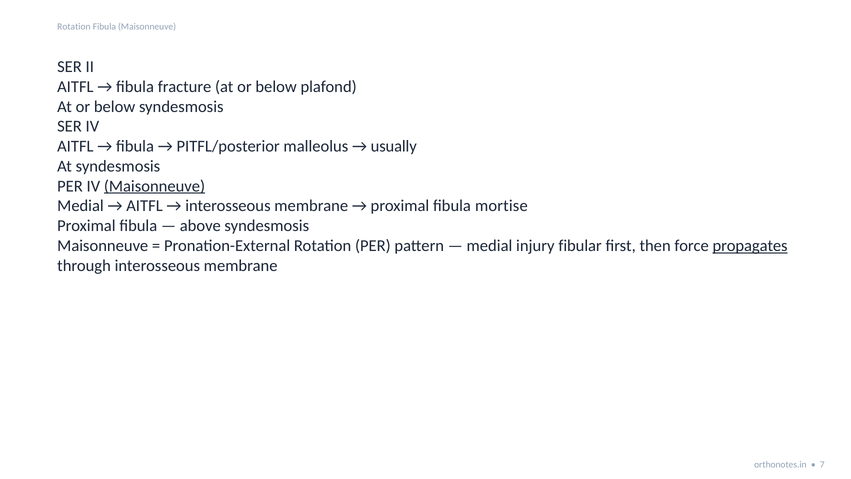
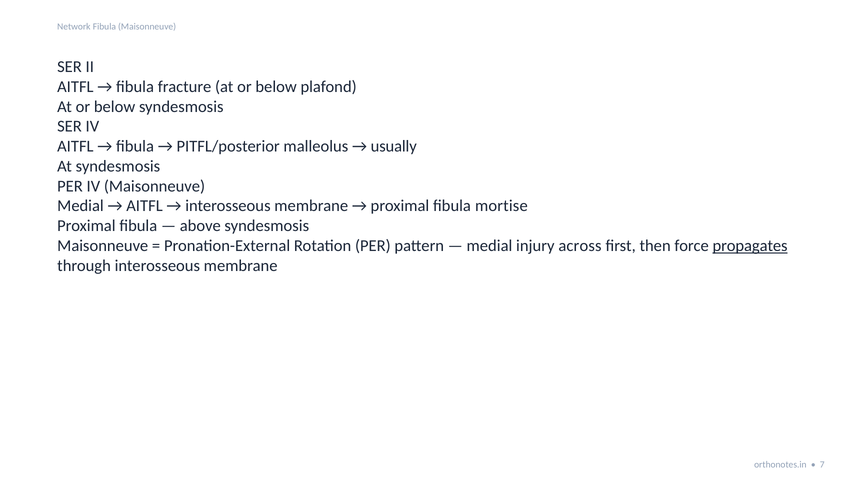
Rotation at (74, 26): Rotation -> Network
Maisonneuve at (154, 186) underline: present -> none
fibular: fibular -> across
